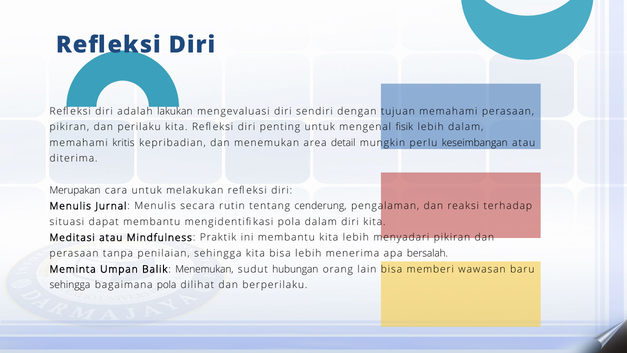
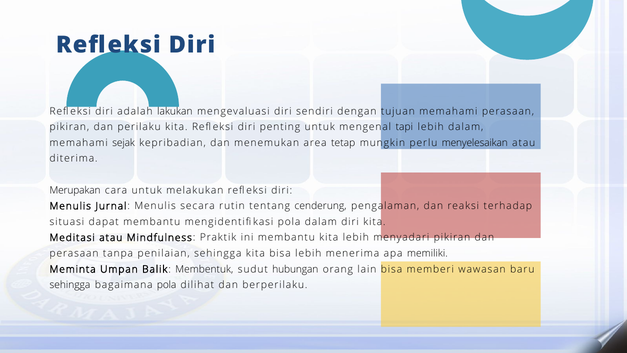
fisik: fisik -> tapi
kritis: kritis -> sejak
detail: detail -> tetap
keseimbangan: keseimbangan -> menyelesaikan
bersalah: bersalah -> memiliki
Balik Menemukan: Menemukan -> Membentuk
